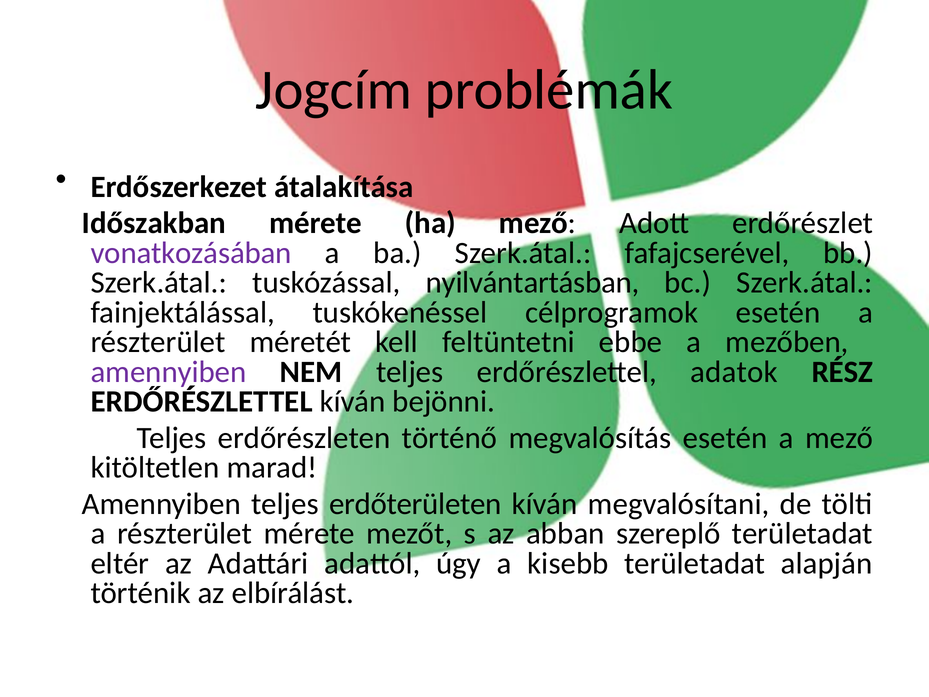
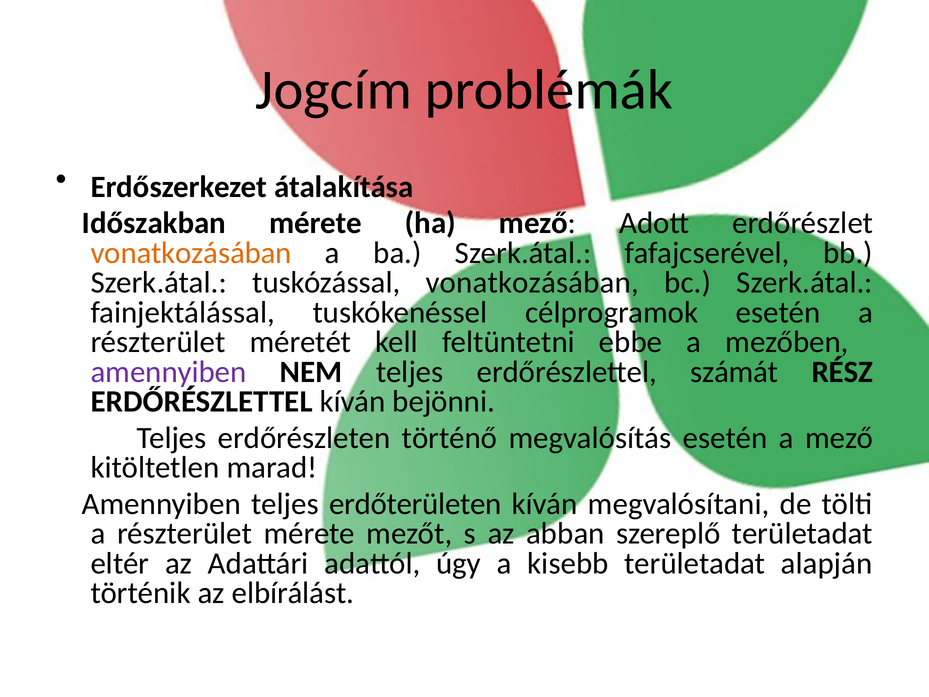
vonatkozásában at (191, 253) colour: purple -> orange
tuskózással nyilvántartásban: nyilvántartásban -> vonatkozásában
adatok: adatok -> számát
